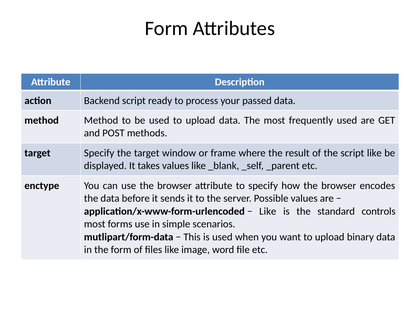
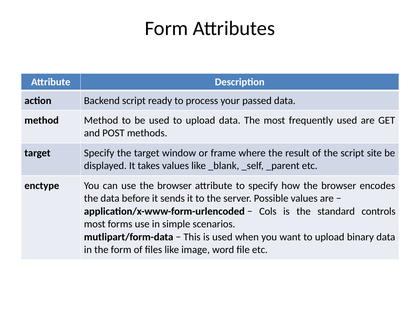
script like: like -> site
Like at (268, 211): Like -> Cols
